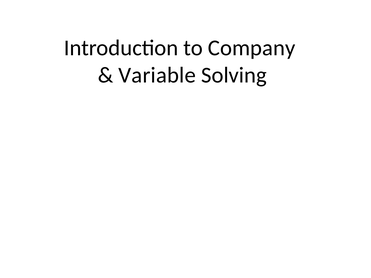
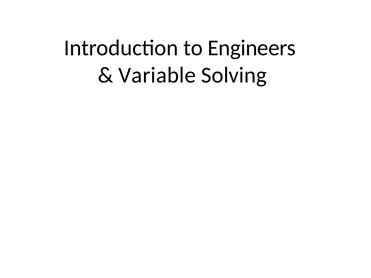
Company: Company -> Engineers
